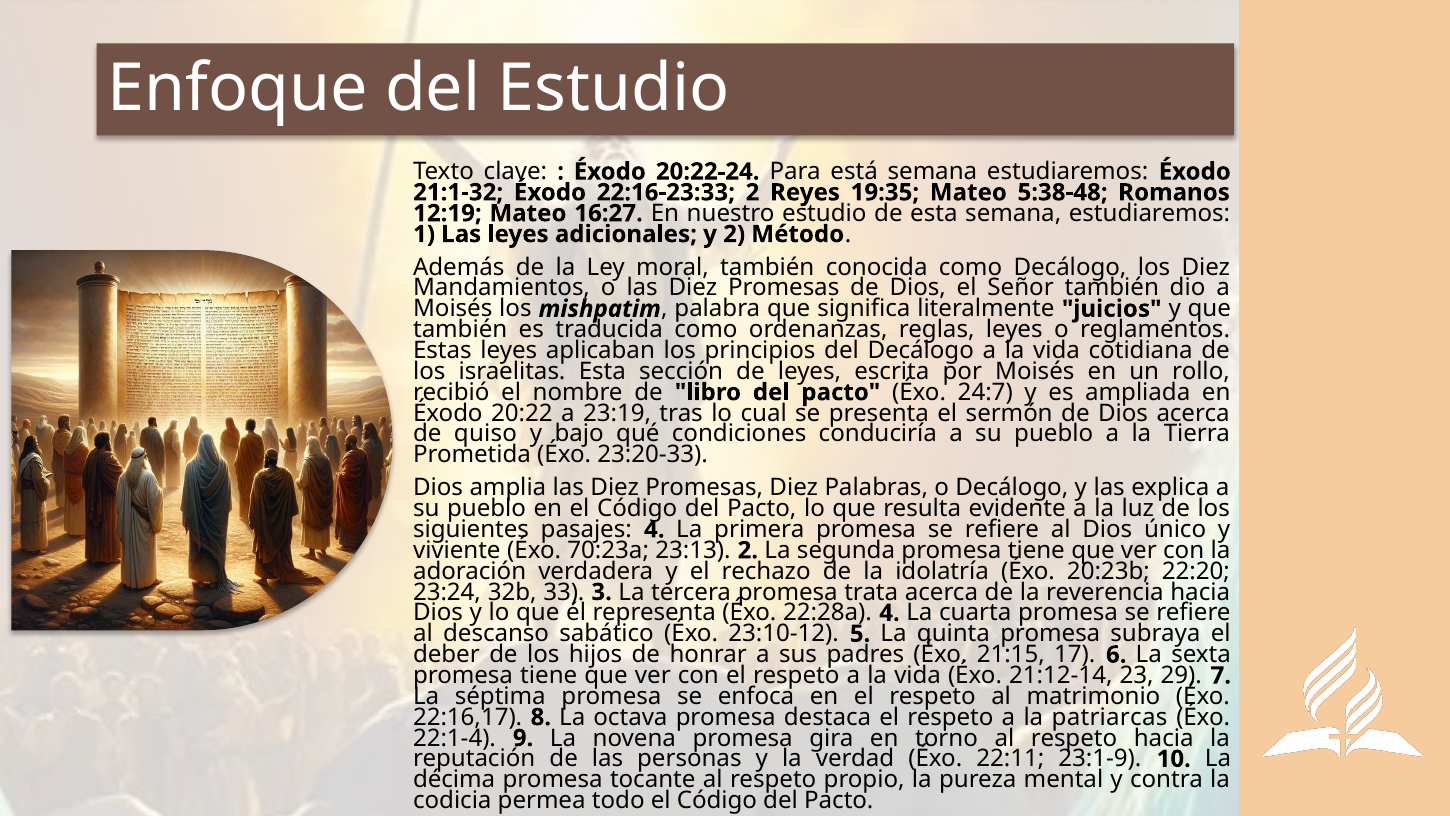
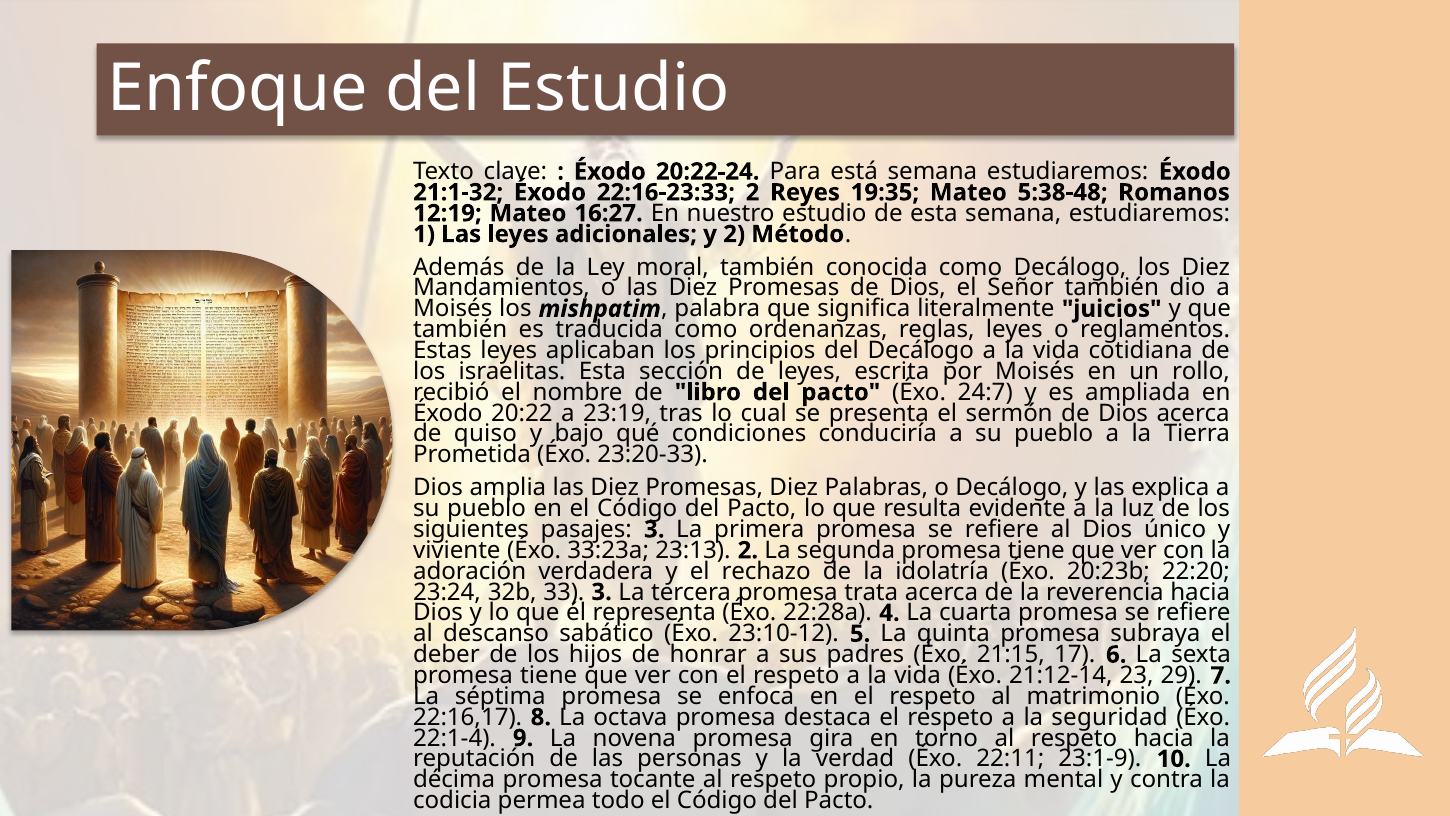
pasajes 4: 4 -> 3
70:23a: 70:23a -> 33:23a
patriarcas: patriarcas -> seguridad
